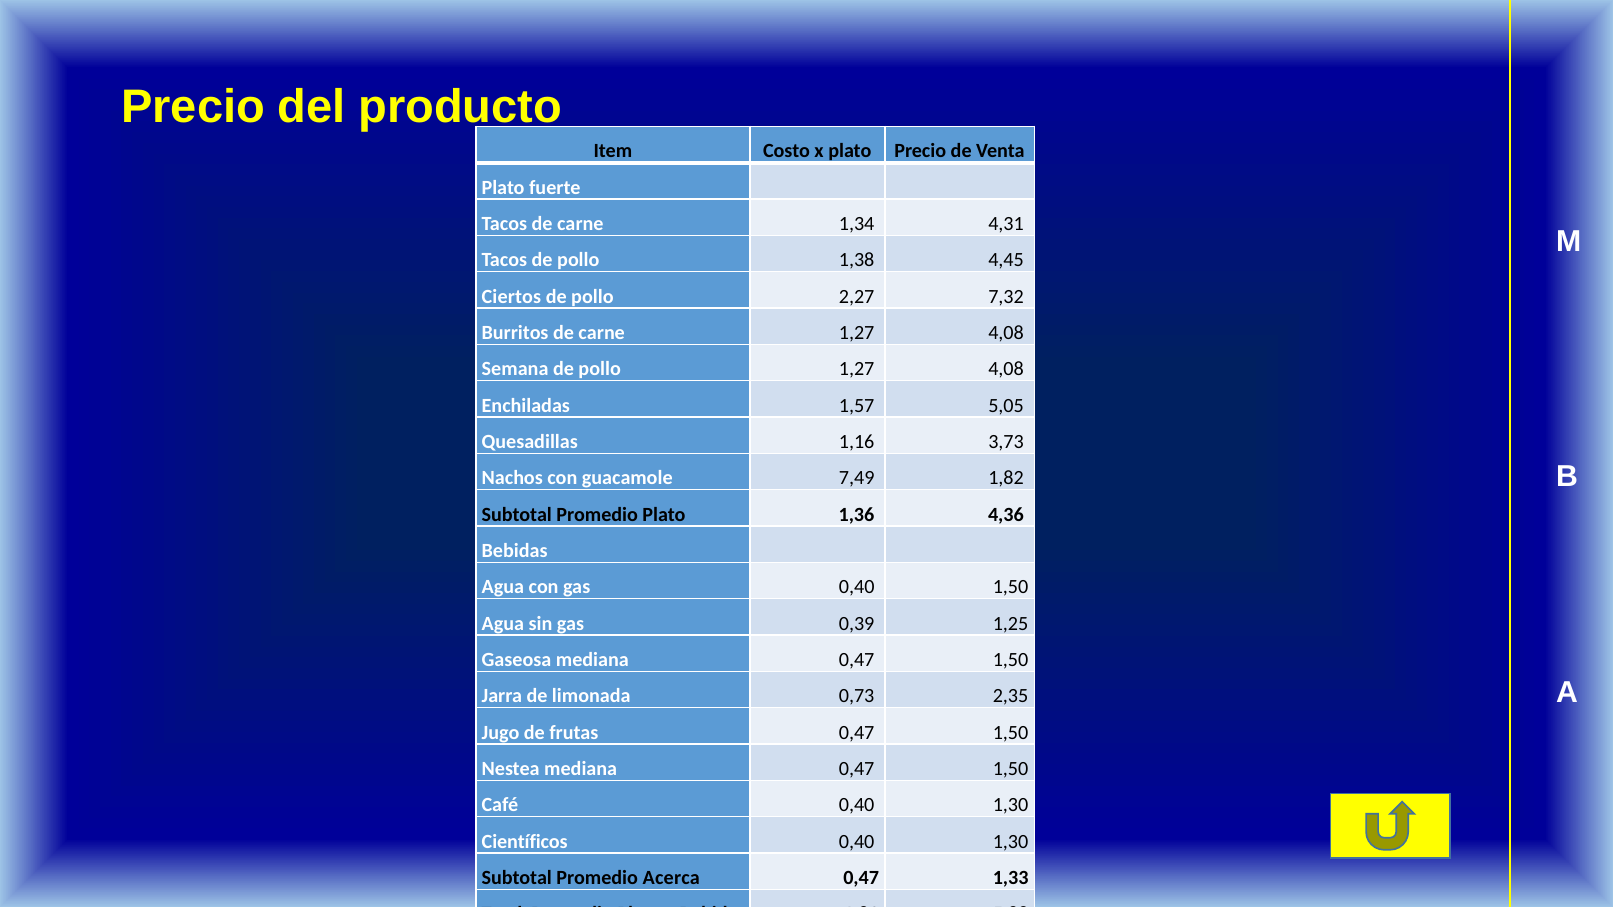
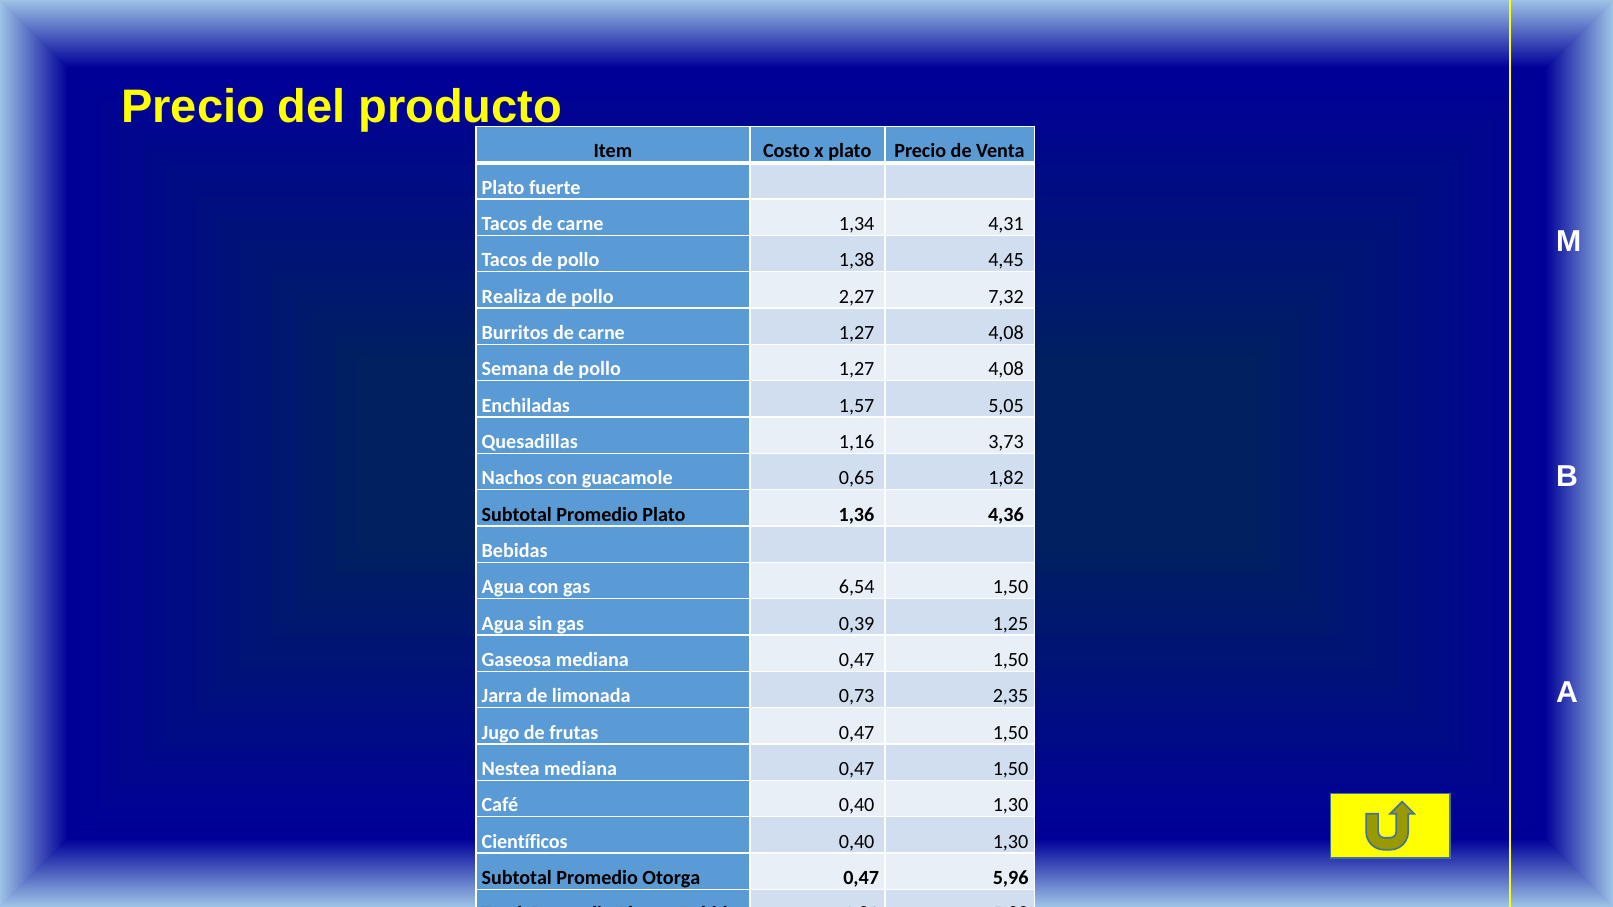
Ciertos: Ciertos -> Realiza
7,49: 7,49 -> 0,65
gas 0,40: 0,40 -> 6,54
Acerca: Acerca -> Otorga
1,33: 1,33 -> 5,96
